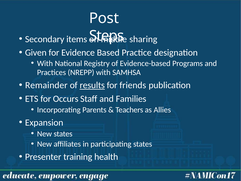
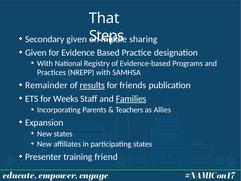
Post: Post -> That
Secondary items: items -> given
Occurs: Occurs -> Weeks
Families underline: none -> present
health: health -> friend
